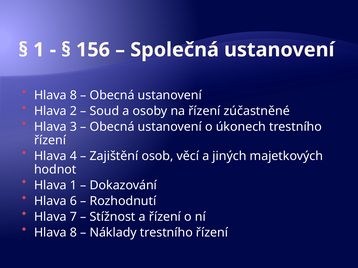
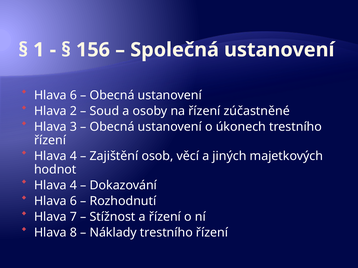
8 at (73, 95): 8 -> 6
1 at (73, 186): 1 -> 4
